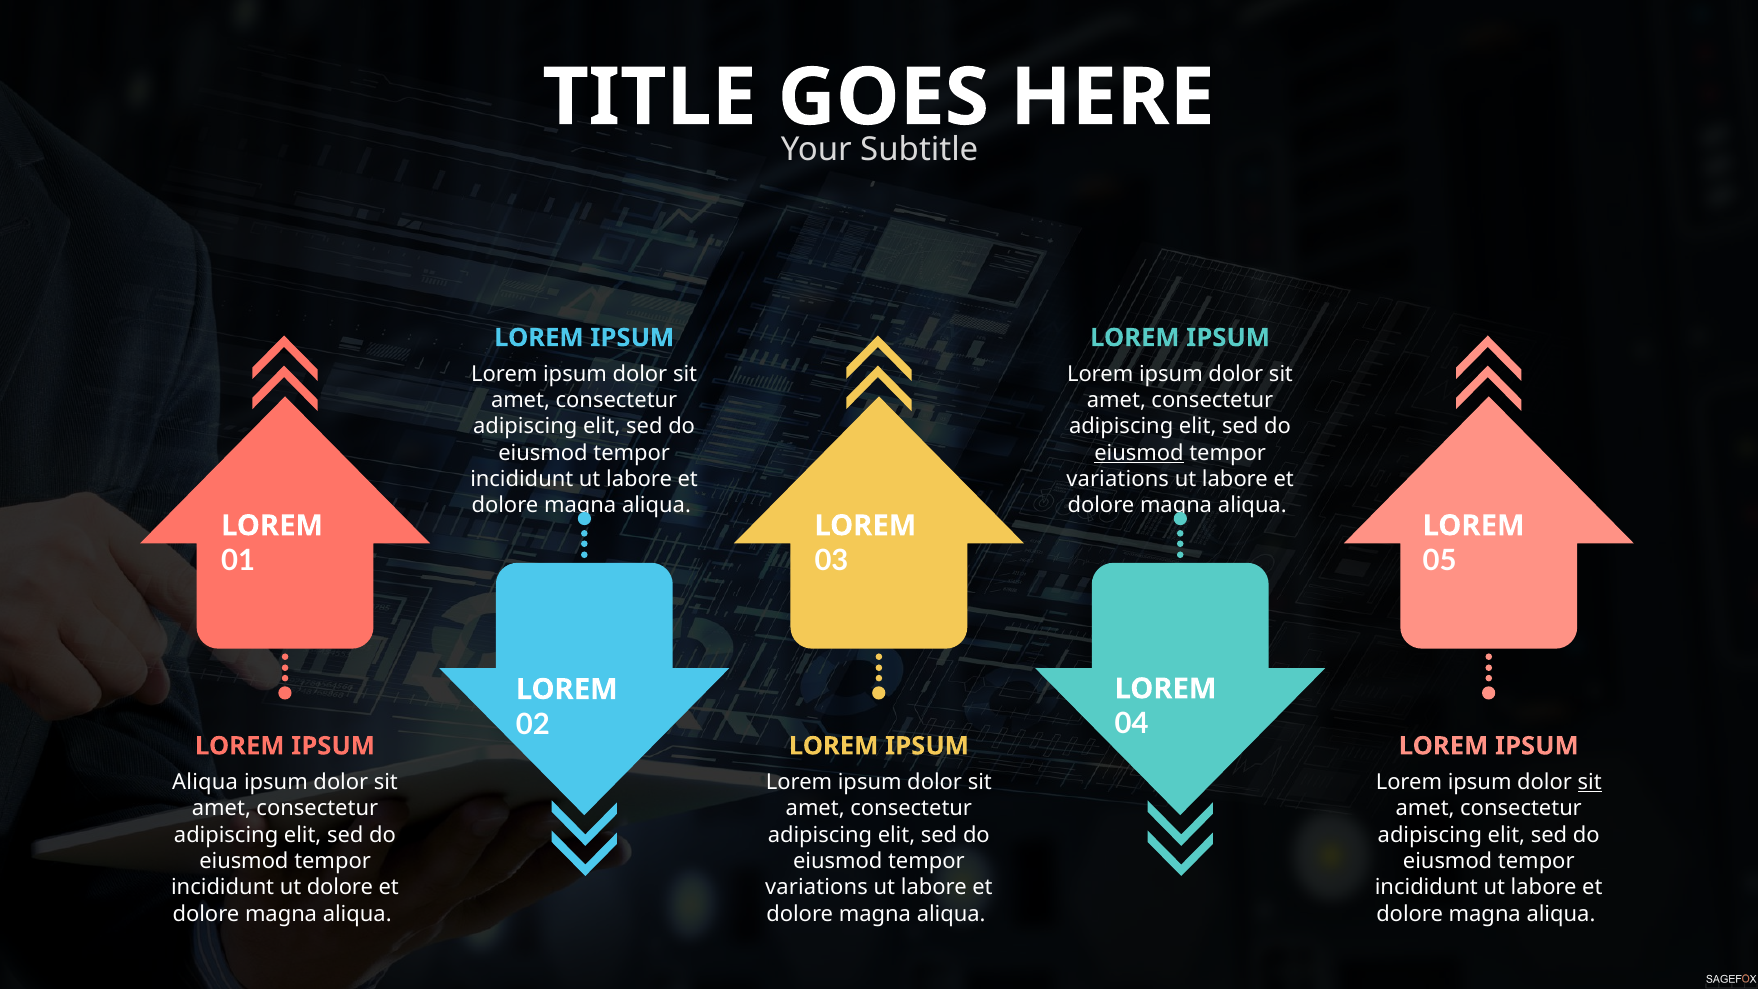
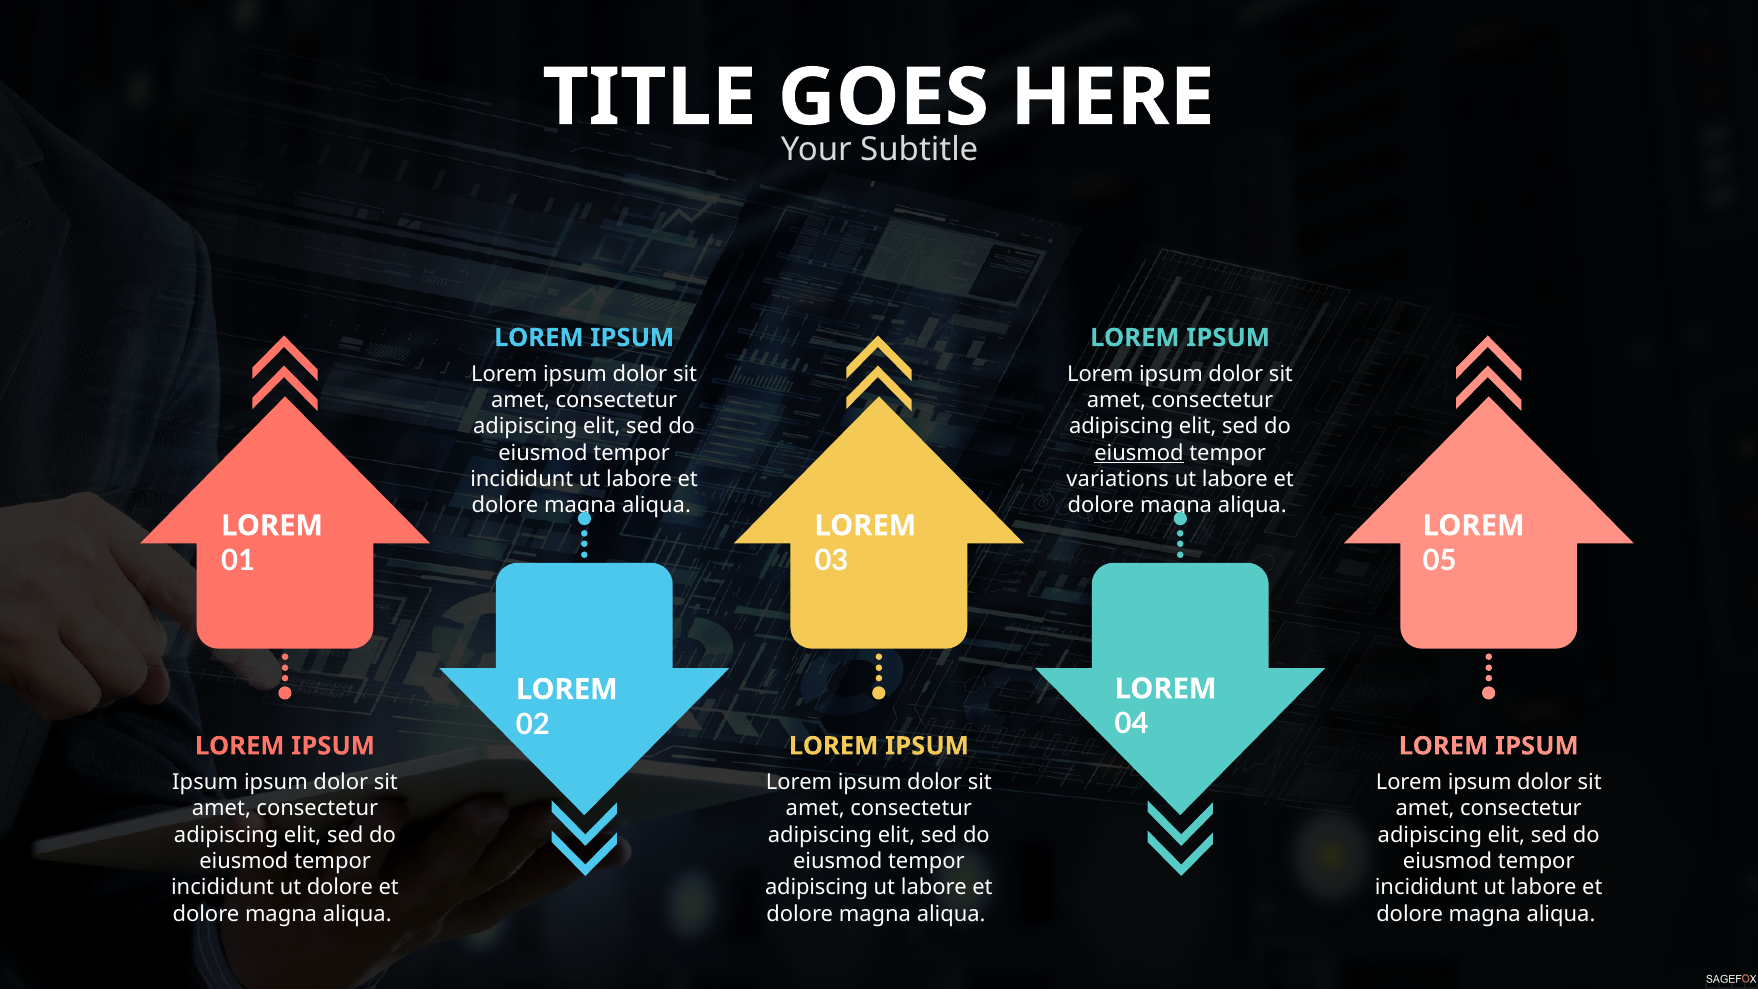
Aliqua at (205, 782): Aliqua -> Ipsum
sit at (1590, 782) underline: present -> none
variations at (816, 887): variations -> adipiscing
